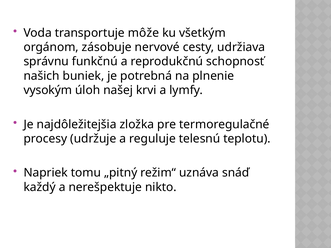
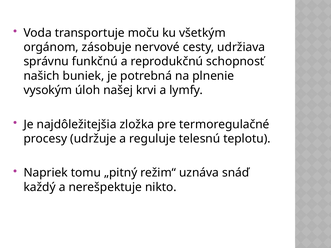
môže: môže -> moču
